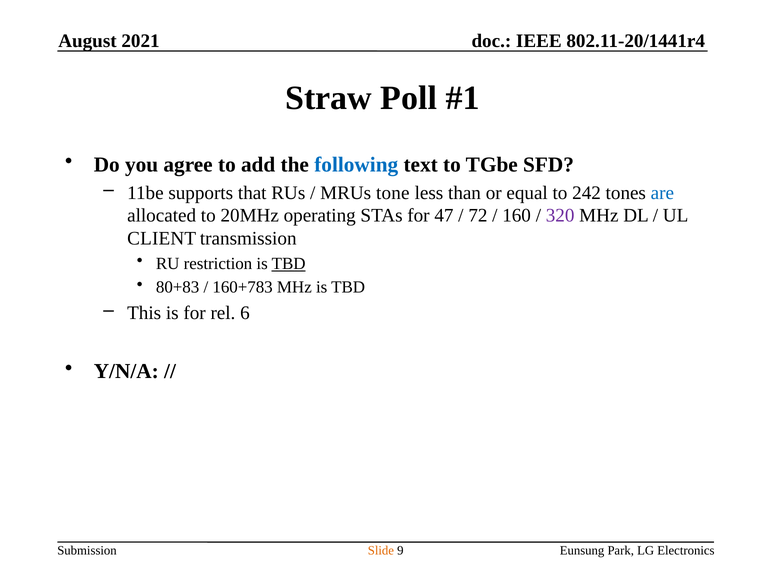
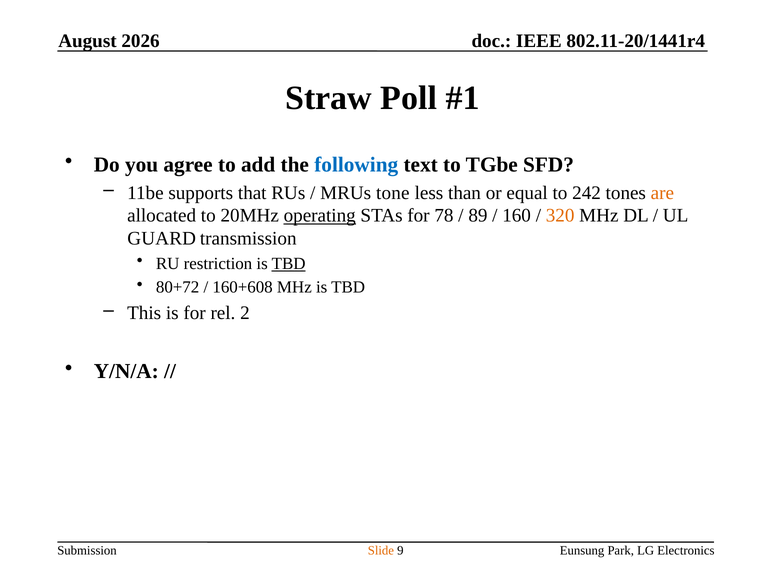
2021: 2021 -> 2026
are colour: blue -> orange
operating underline: none -> present
47: 47 -> 78
72: 72 -> 89
320 colour: purple -> orange
CLIENT: CLIENT -> GUARD
80+83: 80+83 -> 80+72
160+783: 160+783 -> 160+608
6: 6 -> 2
